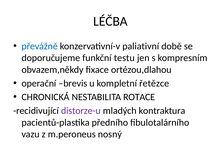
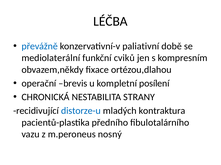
doporučujeme: doporučujeme -> mediolaterální
testu: testu -> cviků
řetězce: řetězce -> posílení
ROTACE: ROTACE -> STRANY
distorze-u colour: purple -> blue
